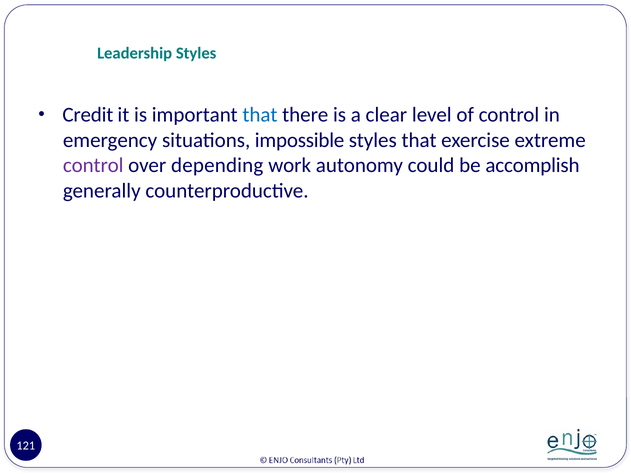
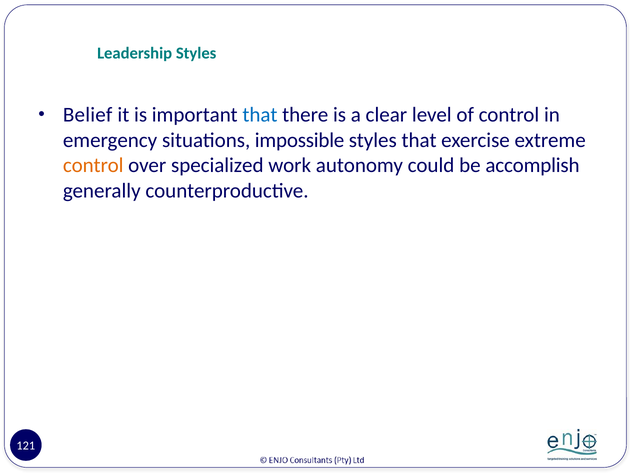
Credit: Credit -> Belief
control at (93, 165) colour: purple -> orange
depending: depending -> specialized
